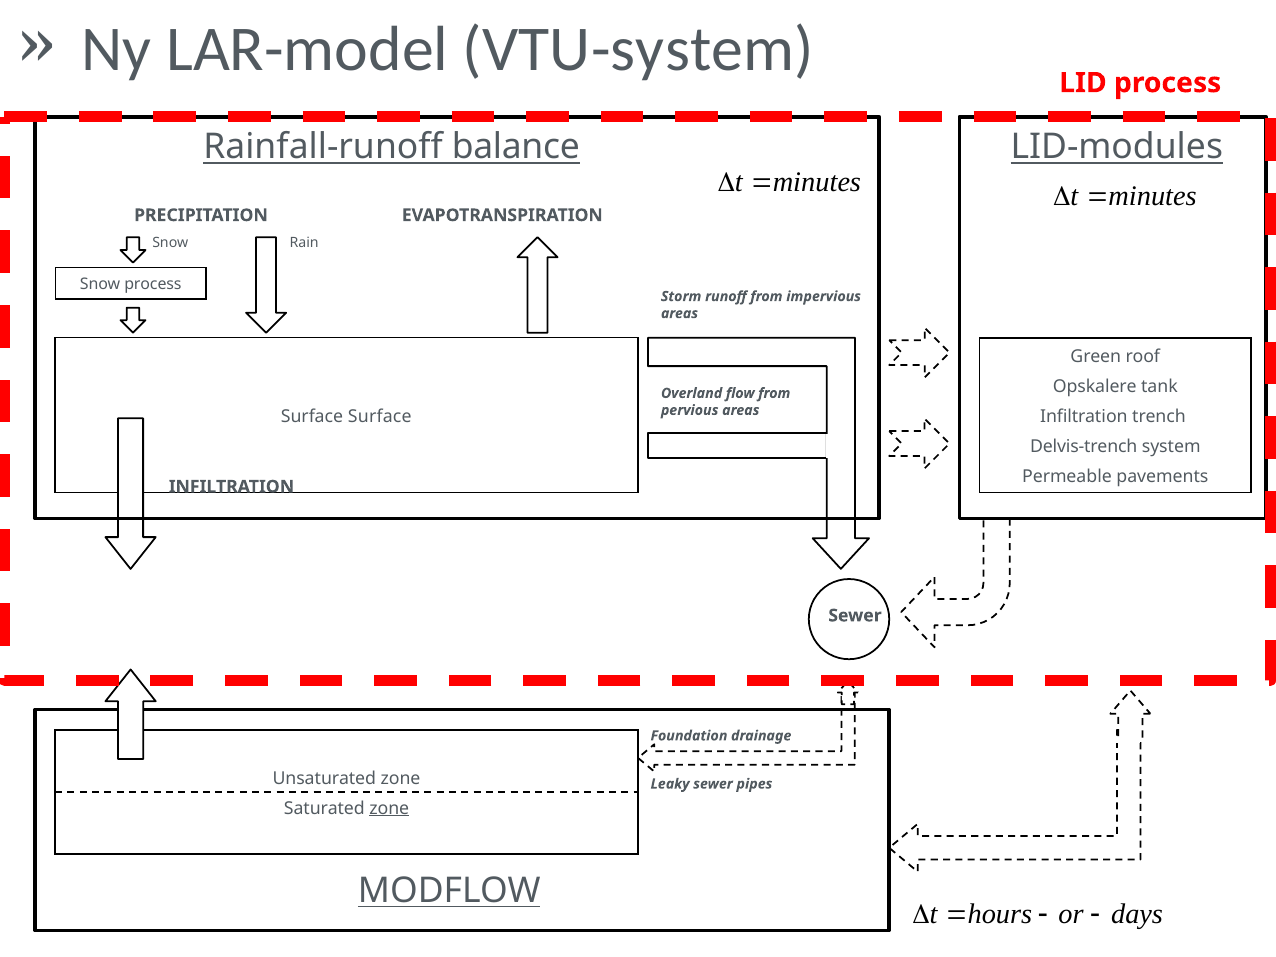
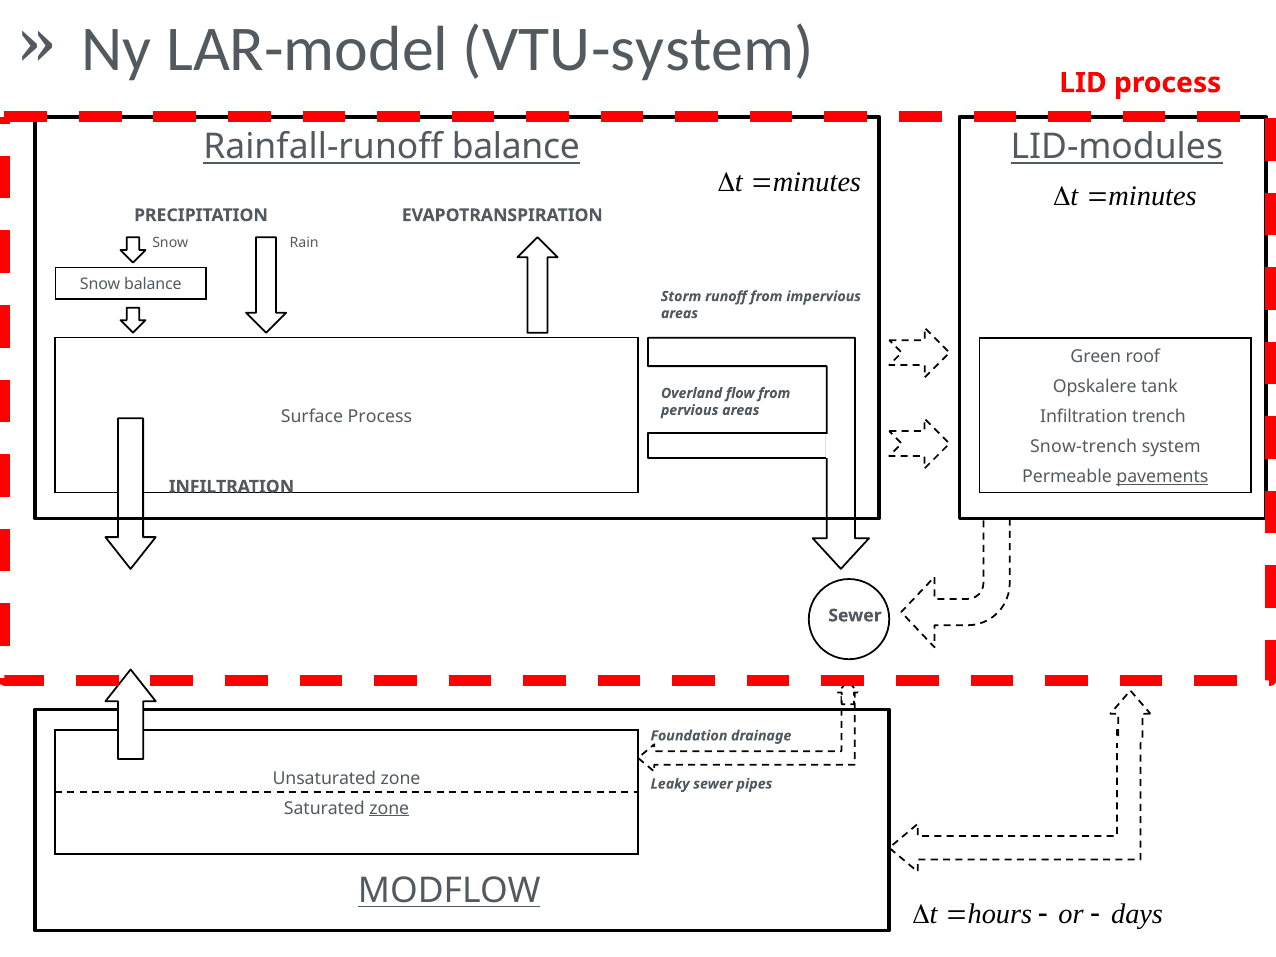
Snow process: process -> balance
Surface Surface: Surface -> Process
Delvis-trench: Delvis-trench -> Snow-trench
pavements underline: none -> present
